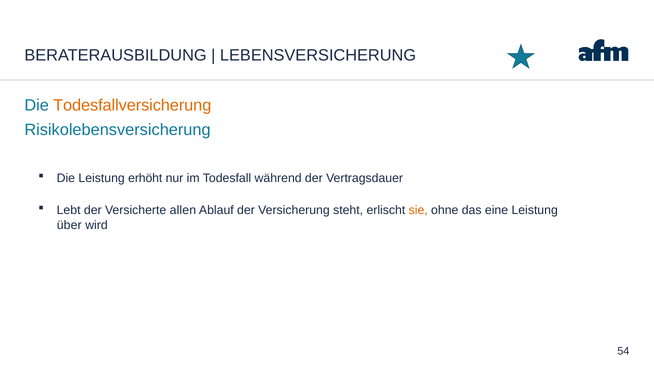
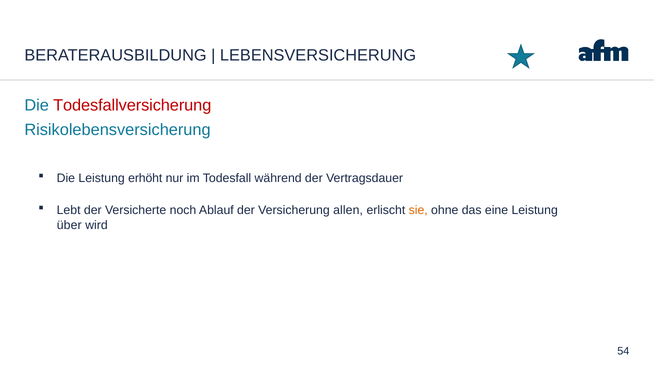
Todesfallversicherung colour: orange -> red
allen: allen -> noch
steht: steht -> allen
